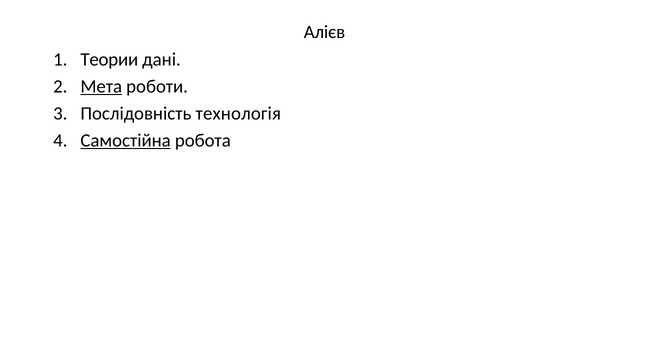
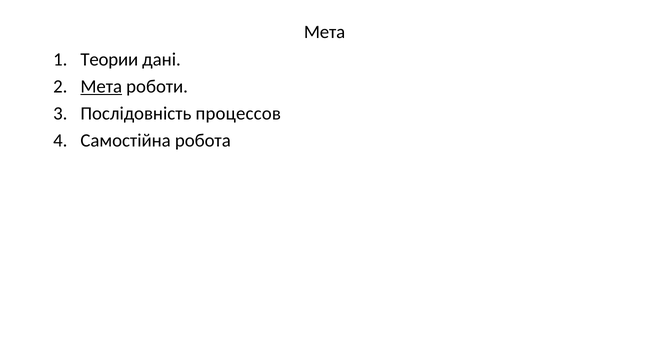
Алієв at (325, 32): Алієв -> Мета
технологія: технологія -> процессов
Самостійна underline: present -> none
